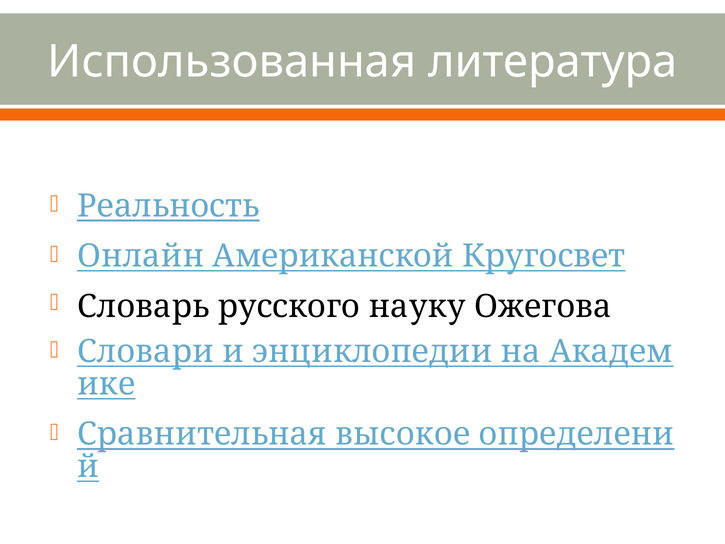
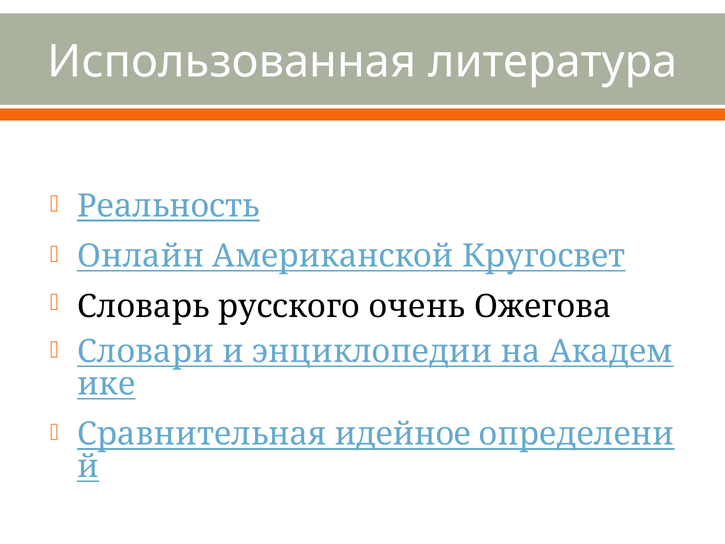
науку: науку -> очень
высокое: высокое -> идейное
